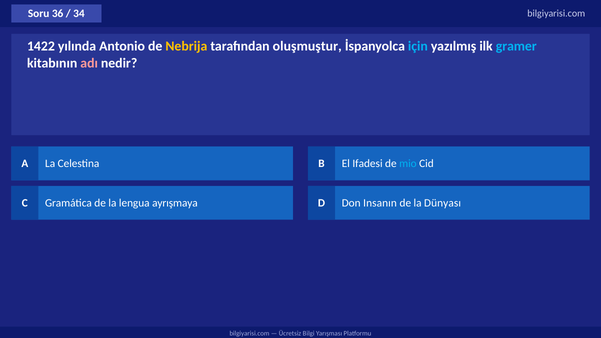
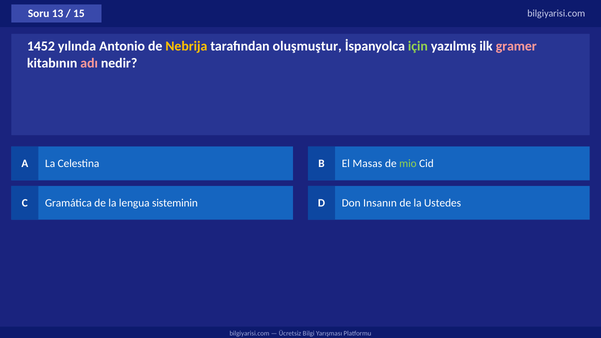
36: 36 -> 13
34: 34 -> 15
1422: 1422 -> 1452
için colour: light blue -> light green
gramer colour: light blue -> pink
Ifadesi: Ifadesi -> Masas
mio colour: light blue -> light green
ayrışmaya: ayrışmaya -> sisteminin
Dünyası: Dünyası -> Ustedes
